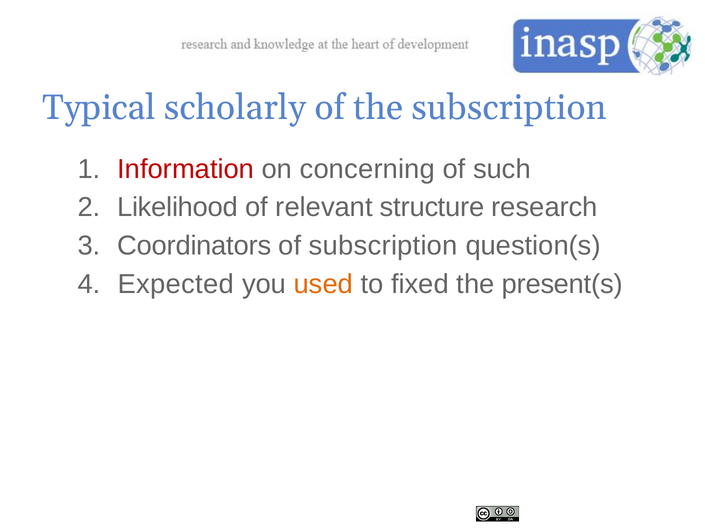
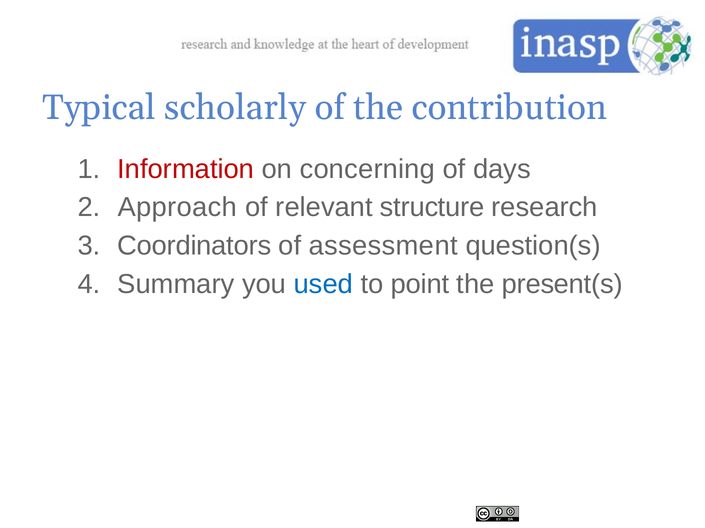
the subscription: subscription -> contribution
such: such -> days
Likelihood: Likelihood -> Approach
of subscription: subscription -> assessment
Expected: Expected -> Summary
used colour: orange -> blue
fixed: fixed -> point
